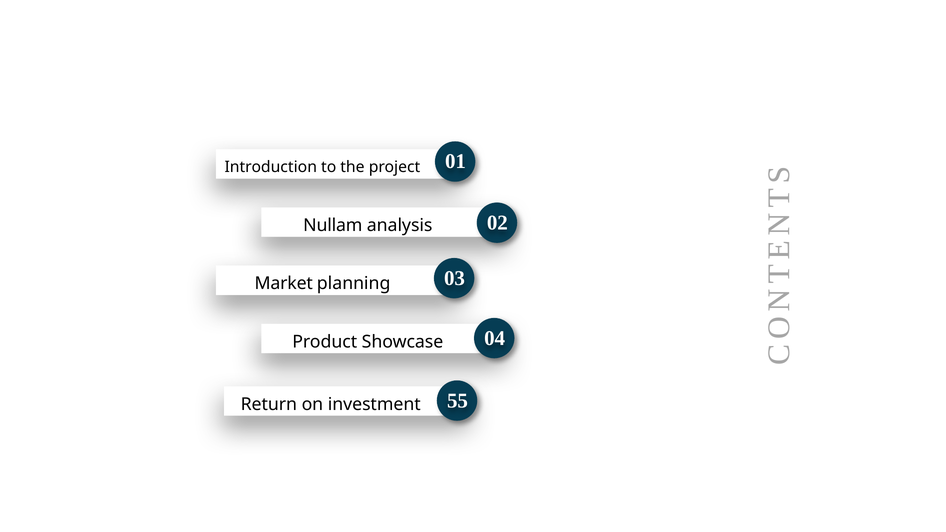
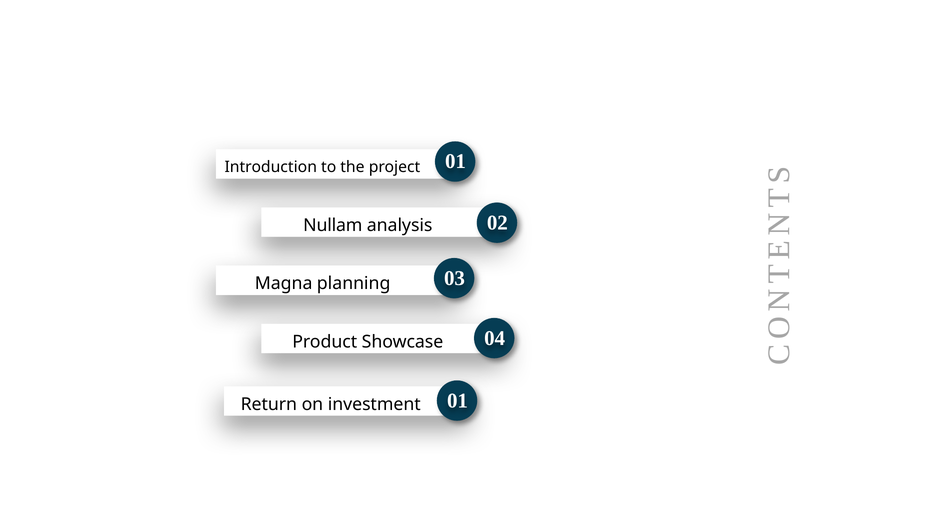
Market: Market -> Magna
investment 55: 55 -> 01
